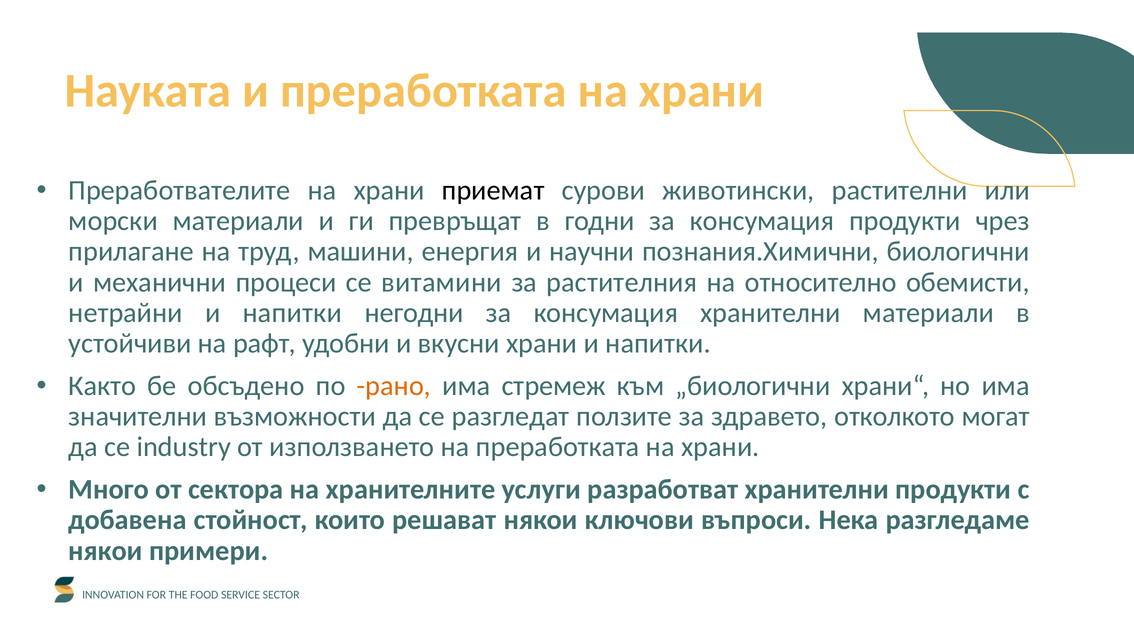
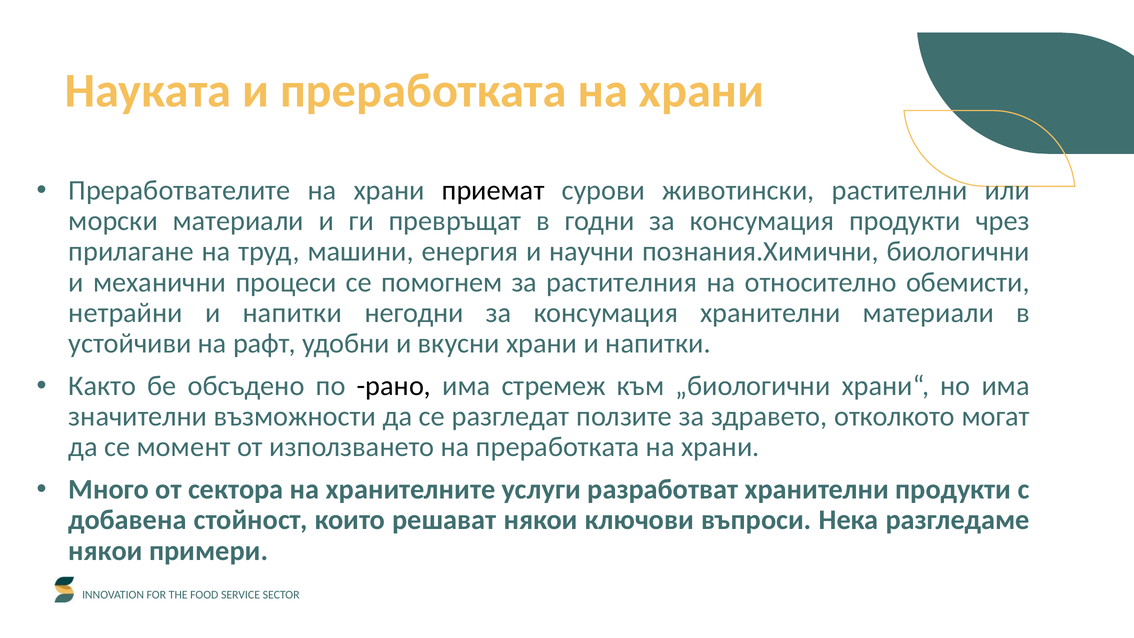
витамини: витамини -> помогнем
рано colour: orange -> black
industry: industry -> момент
